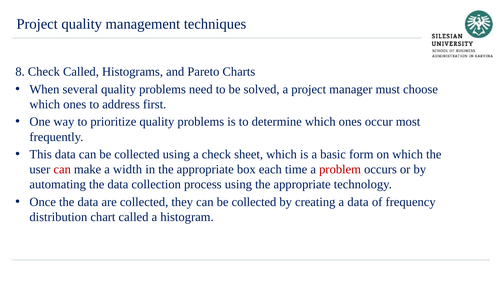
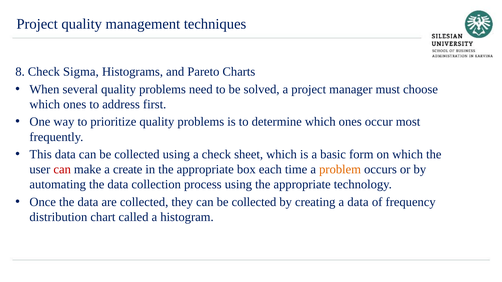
Check Called: Called -> Sigma
width: width -> create
problem colour: red -> orange
